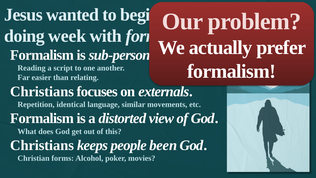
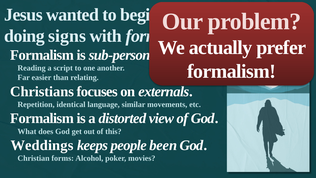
week: week -> signs
Christians at (42, 145): Christians -> Weddings
